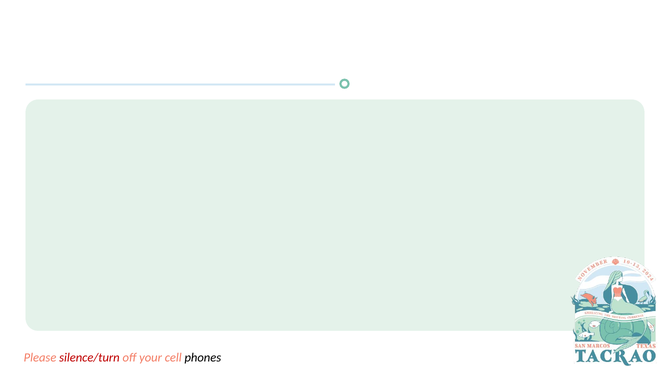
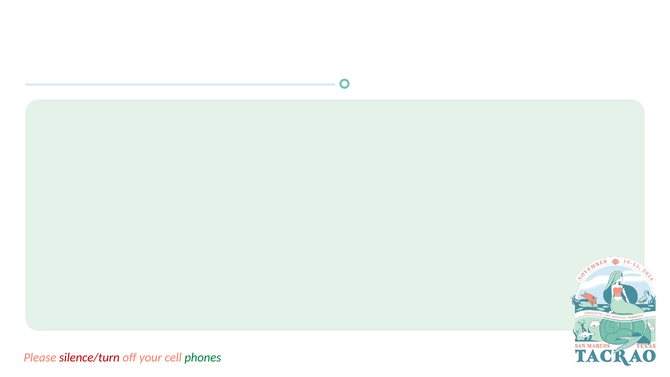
phones colour: black -> green
